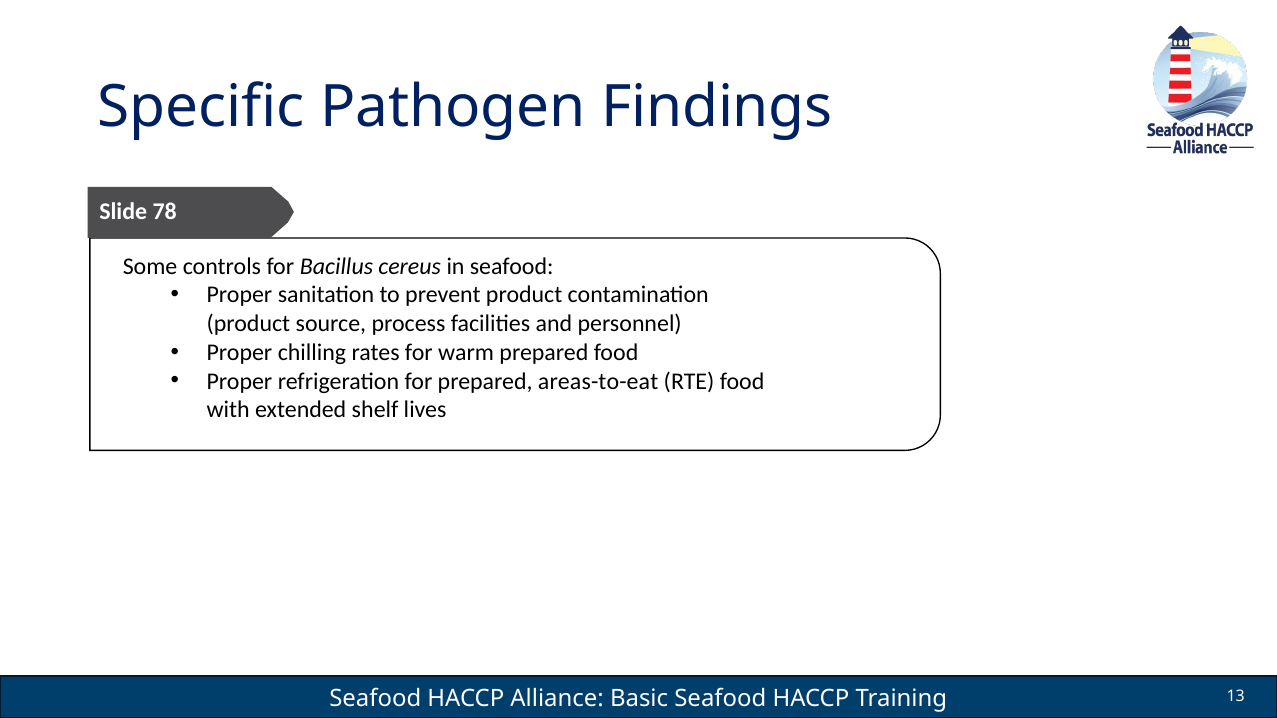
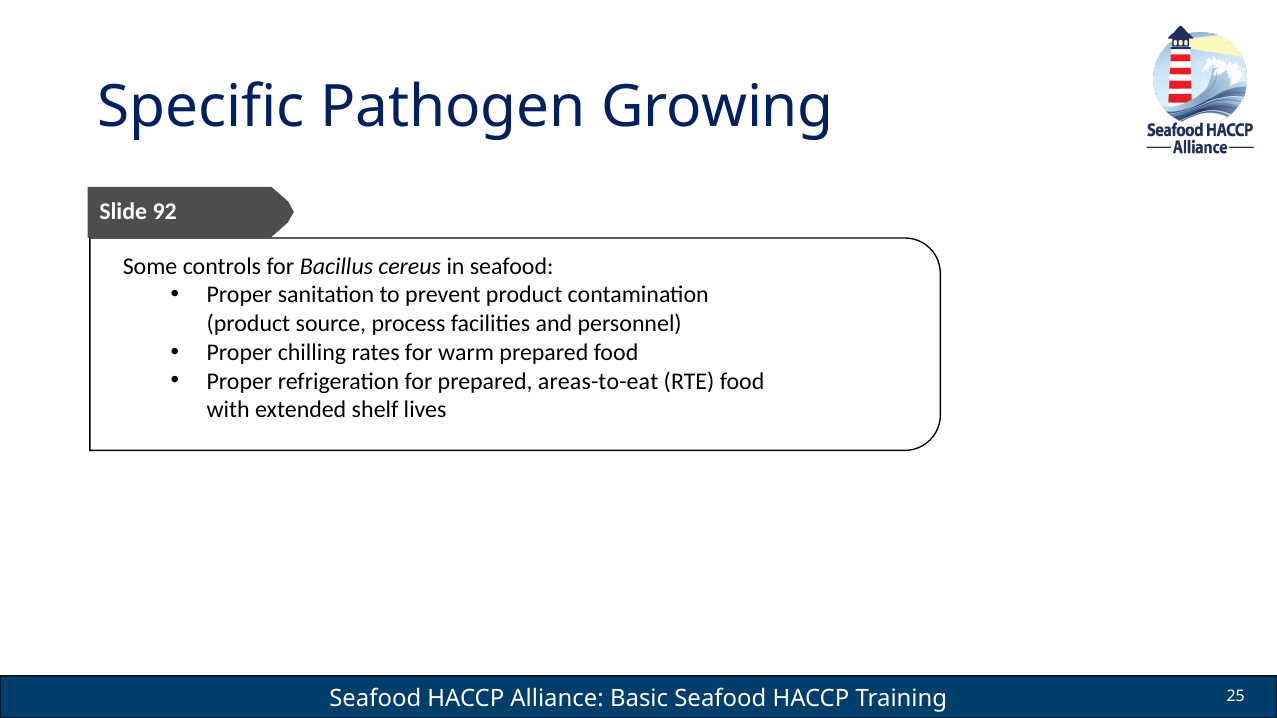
Findings: Findings -> Growing
78: 78 -> 92
13: 13 -> 25
